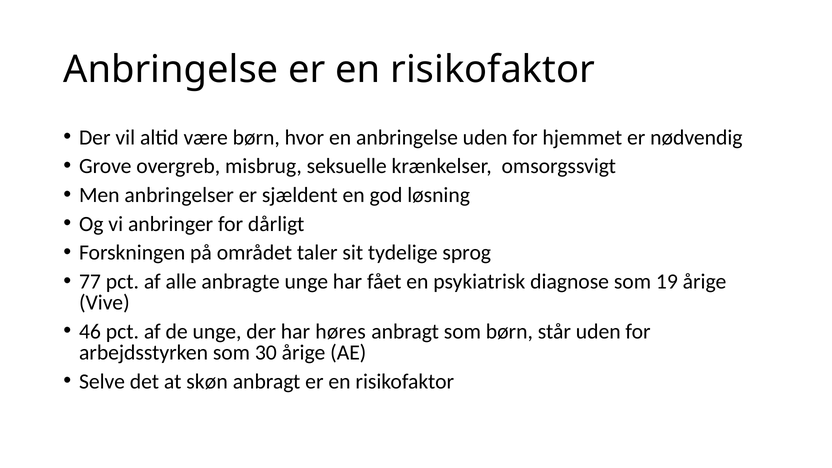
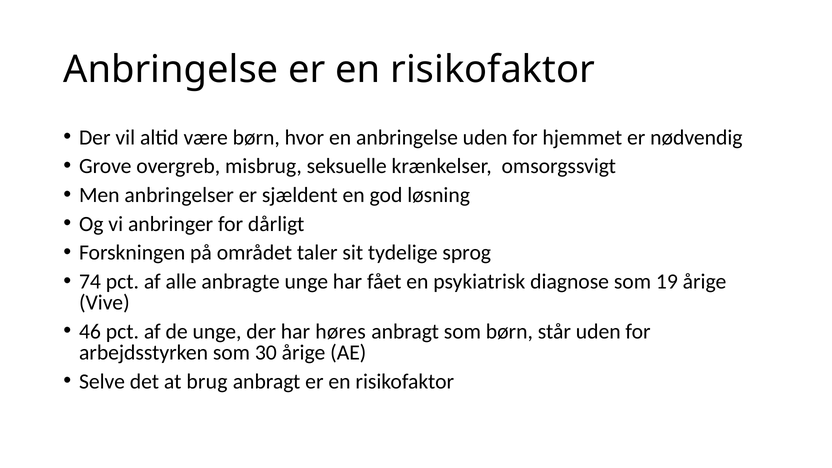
77: 77 -> 74
skøn: skøn -> brug
